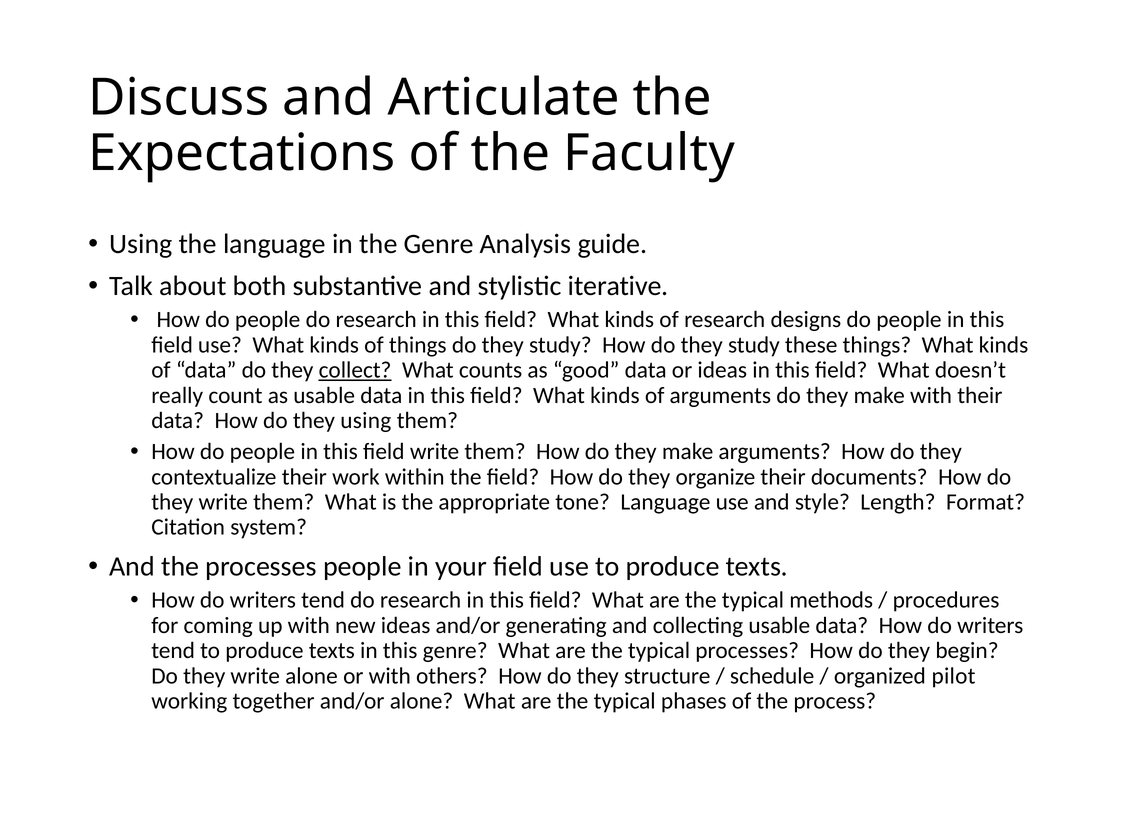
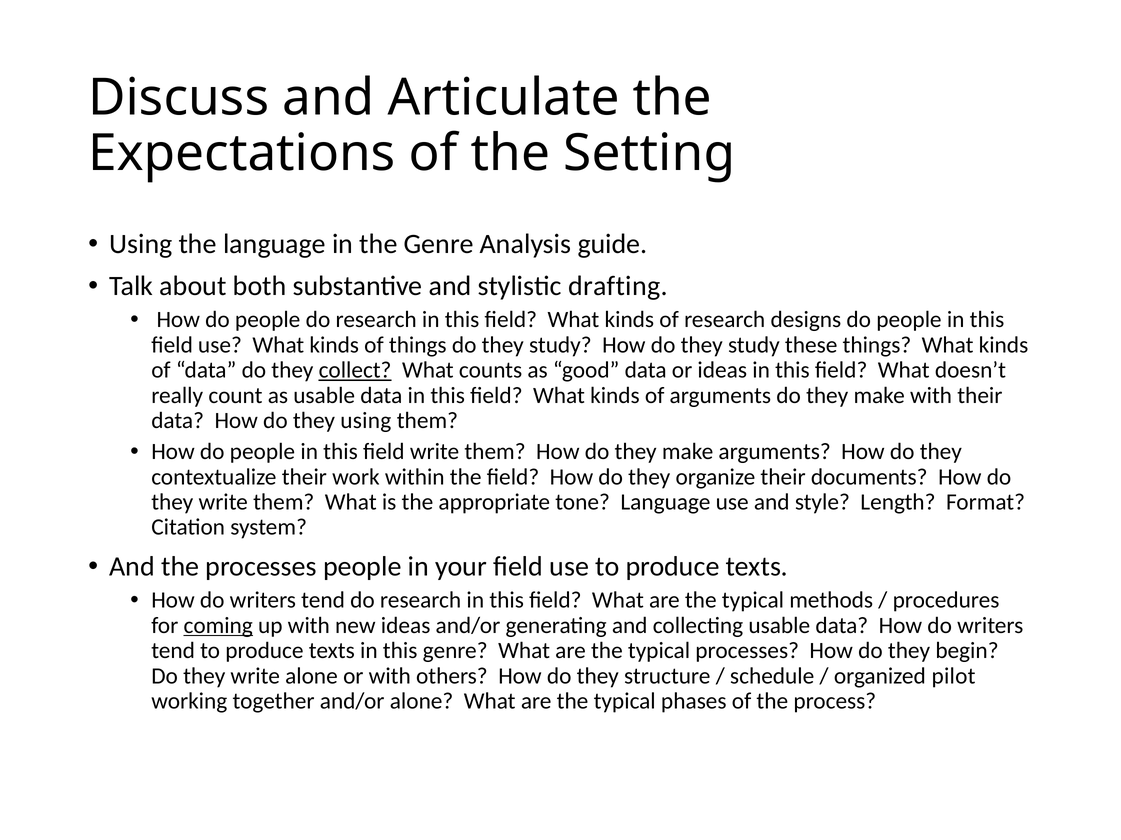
Faculty: Faculty -> Setting
iterative: iterative -> drafting
coming underline: none -> present
